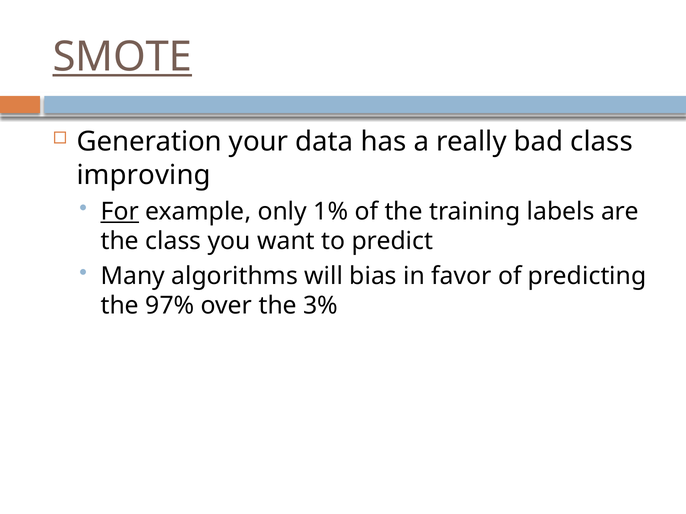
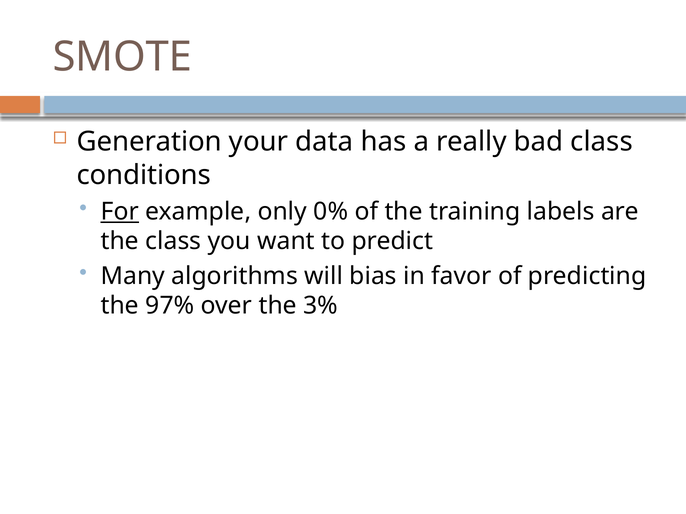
SMOTE underline: present -> none
improving: improving -> conditions
1%: 1% -> 0%
